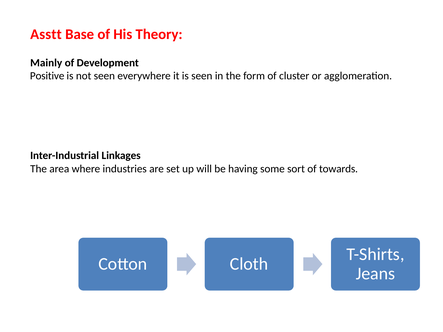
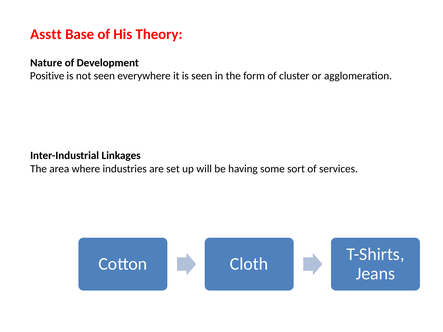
Mainly: Mainly -> Nature
towards: towards -> services
